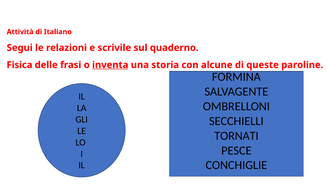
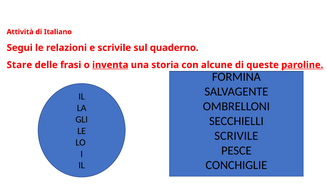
Fisica: Fisica -> Stare
paroline underline: none -> present
TORNATI at (236, 136): TORNATI -> SCRIVILE
